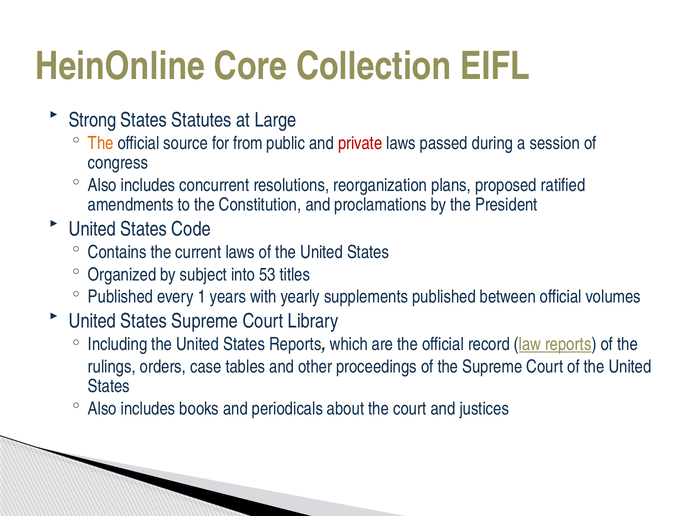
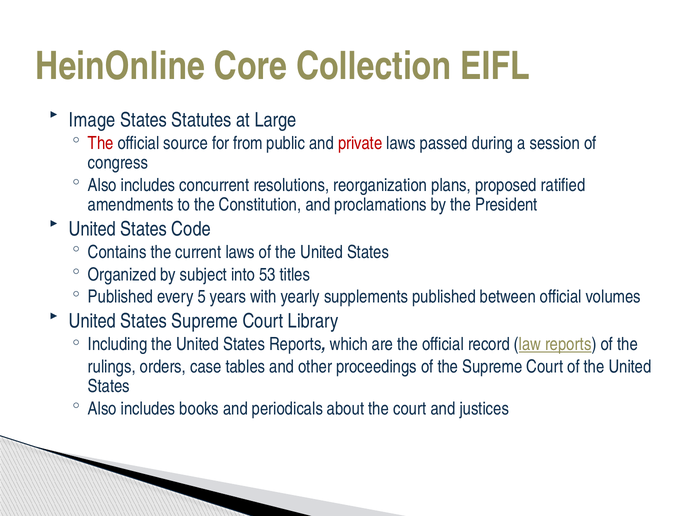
Strong: Strong -> Image
The at (101, 143) colour: orange -> red
1: 1 -> 5
